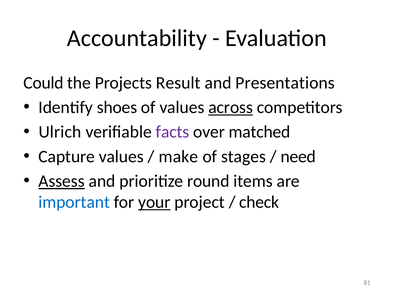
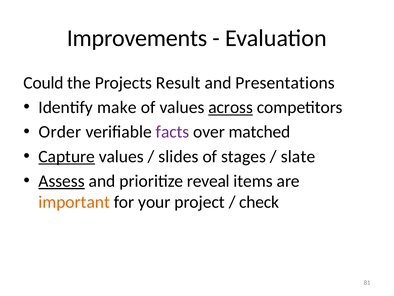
Accountability: Accountability -> Improvements
shoes: shoes -> make
Ulrich: Ulrich -> Order
Capture underline: none -> present
make: make -> slides
need: need -> slate
round: round -> reveal
important colour: blue -> orange
your underline: present -> none
